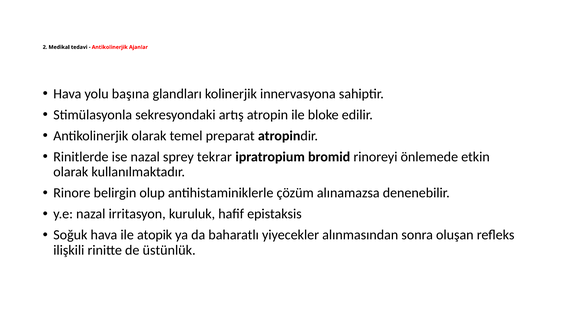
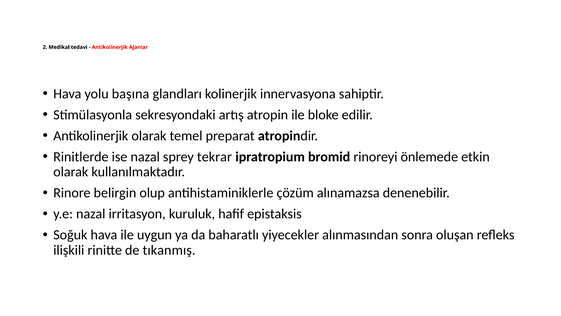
atopik: atopik -> uygun
üstünlük: üstünlük -> tıkanmış
